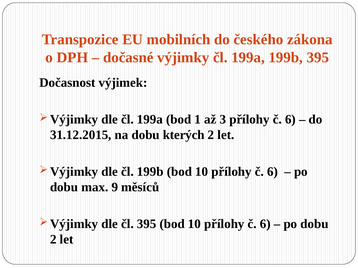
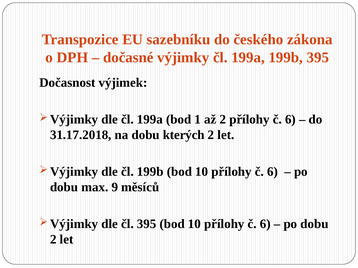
mobilních: mobilních -> sazebníku
až 3: 3 -> 2
31.12.2015: 31.12.2015 -> 31.17.2018
